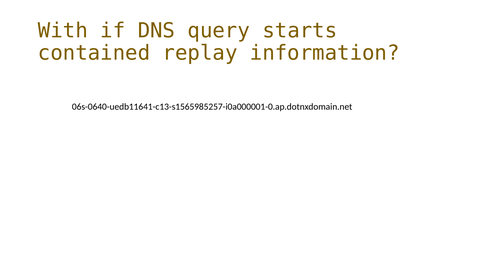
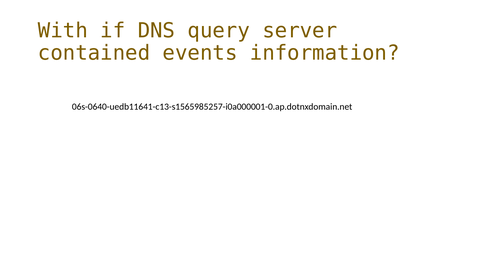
starts: starts -> server
replay: replay -> events
